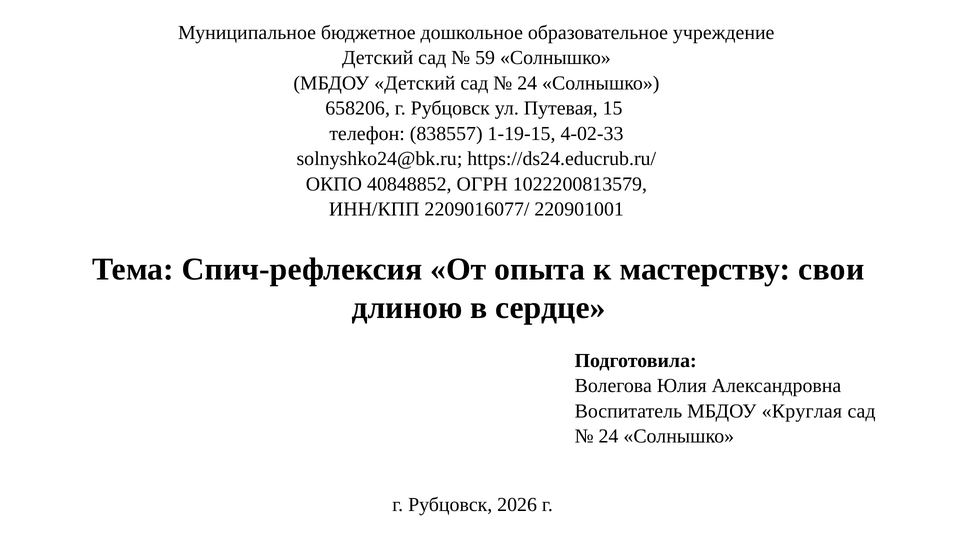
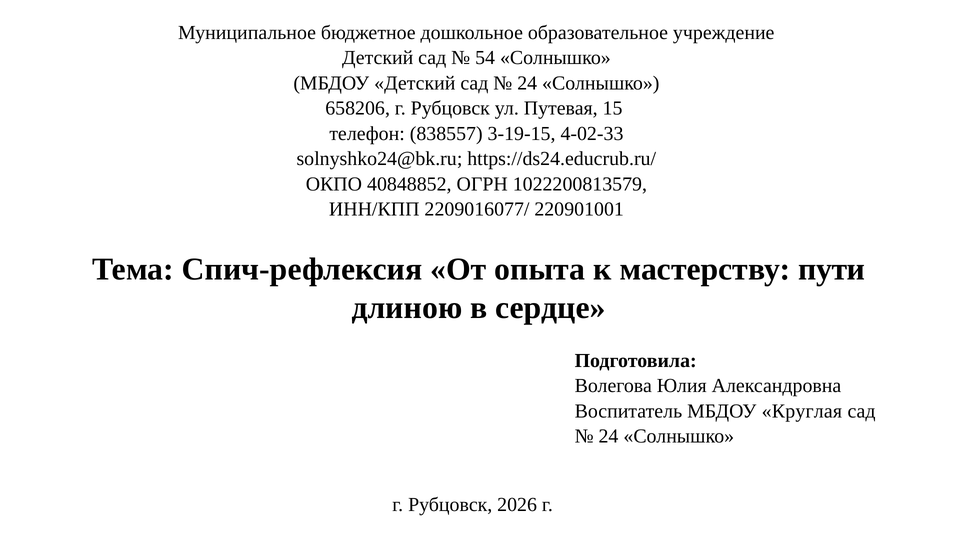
59: 59 -> 54
1-19-15: 1-19-15 -> 3-19-15
свои: свои -> пути
